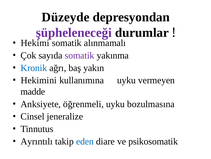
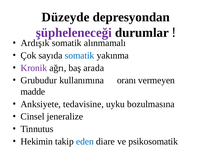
Hekimi: Hekimi -> Ardışık
somatik at (80, 55) colour: purple -> blue
Kronik colour: blue -> purple
yakın: yakın -> arada
Hekimini: Hekimini -> Grubudur
kullanımına uyku: uyku -> oranı
öğrenmeli: öğrenmeli -> tedavisine
Ayrıntılı: Ayrıntılı -> Hekimin
